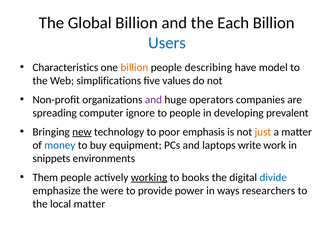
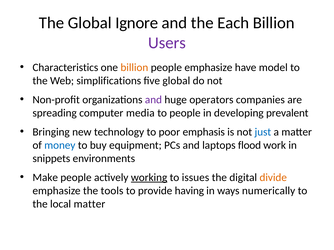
Global Billion: Billion -> Ignore
Users colour: blue -> purple
people describing: describing -> emphasize
five values: values -> global
ignore: ignore -> media
new underline: present -> none
just colour: orange -> blue
write: write -> flood
Them: Them -> Make
books: books -> issues
divide colour: blue -> orange
were: were -> tools
power: power -> having
researchers: researchers -> numerically
